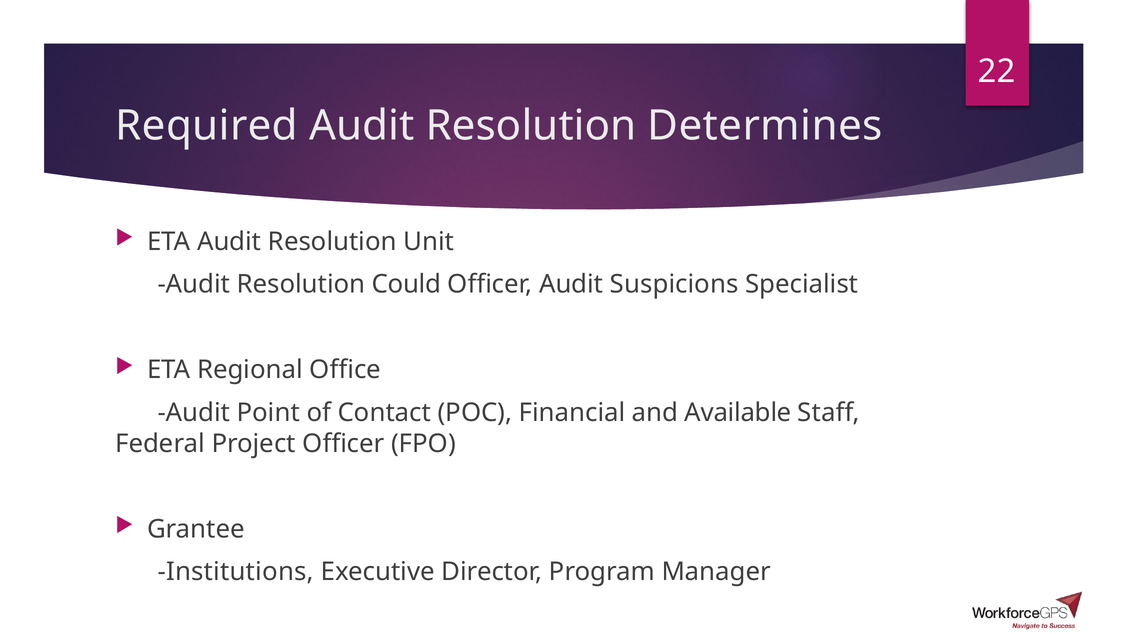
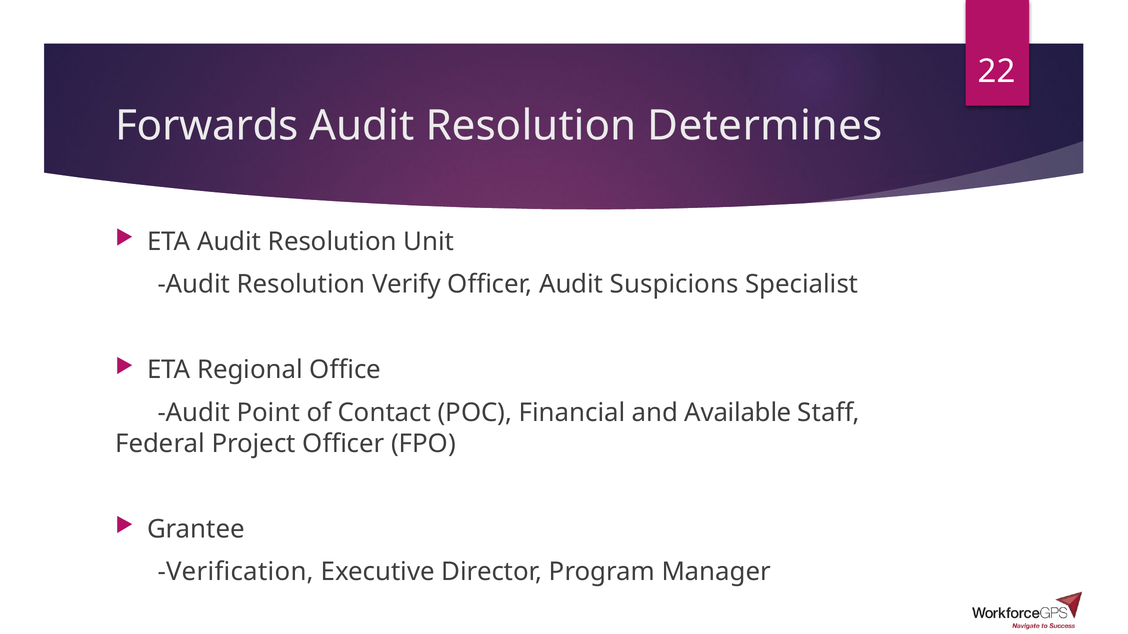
Required: Required -> Forwards
Could: Could -> Verify
Institutions: Institutions -> Verification
